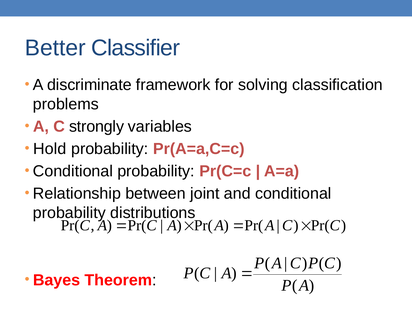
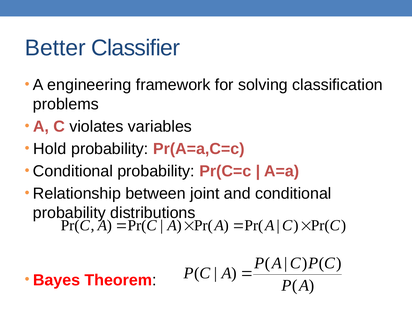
discriminate: discriminate -> engineering
strongly: strongly -> violates
